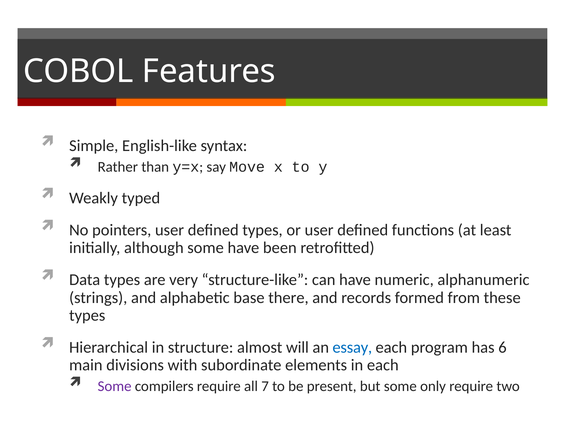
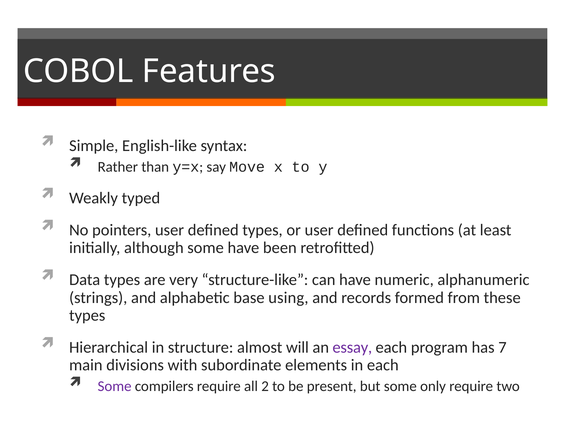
there: there -> using
essay colour: blue -> purple
6: 6 -> 7
7: 7 -> 2
